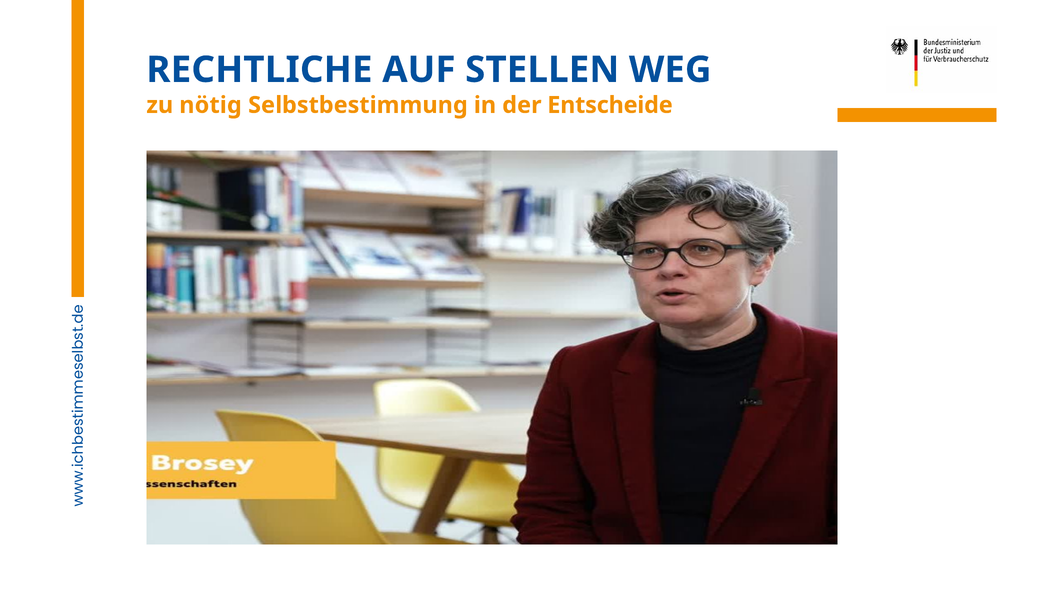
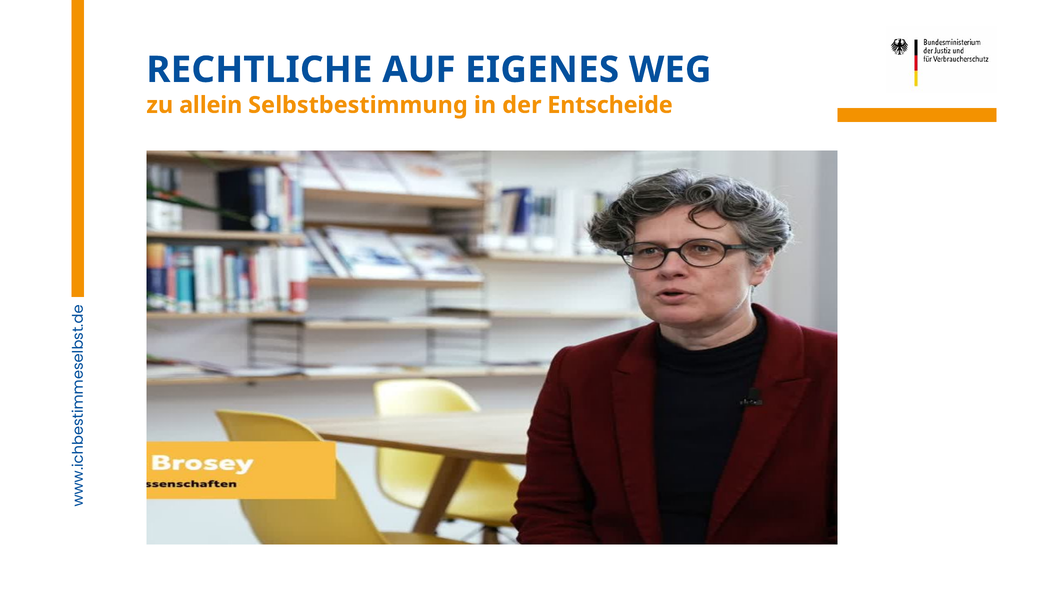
STELLEN: STELLEN -> EIGENES
nötig: nötig -> allein
